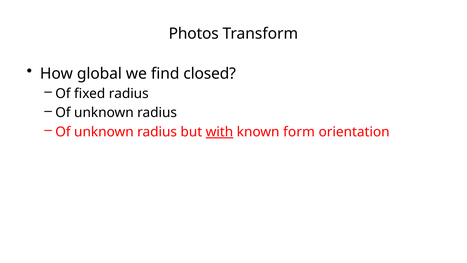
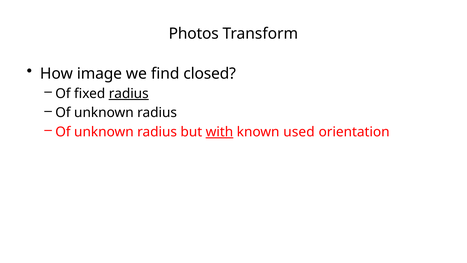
global: global -> image
radius at (129, 94) underline: none -> present
form: form -> used
